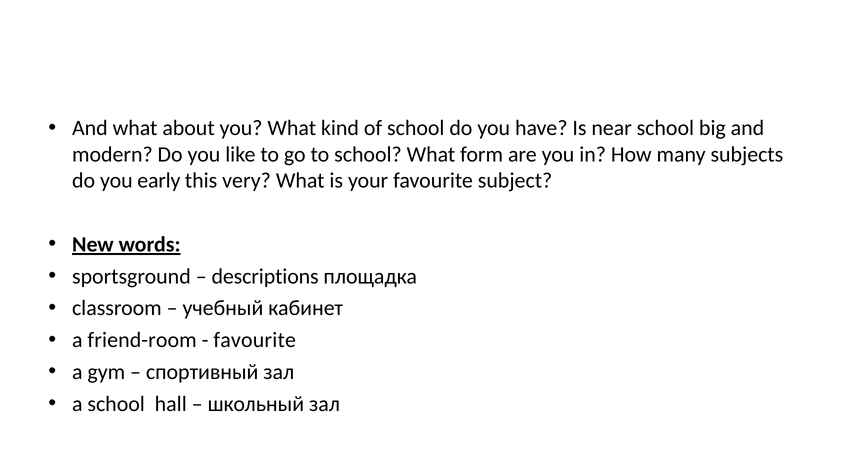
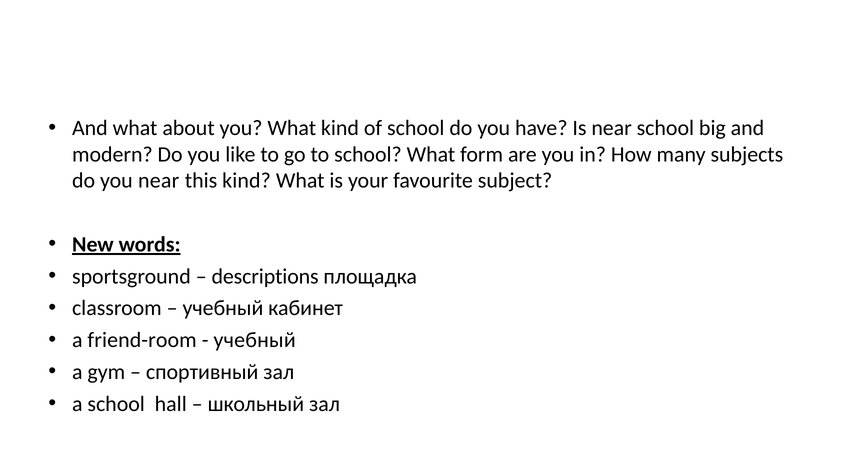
you early: early -> near
this very: very -> kind
favourite at (255, 341): favourite -> учебный
